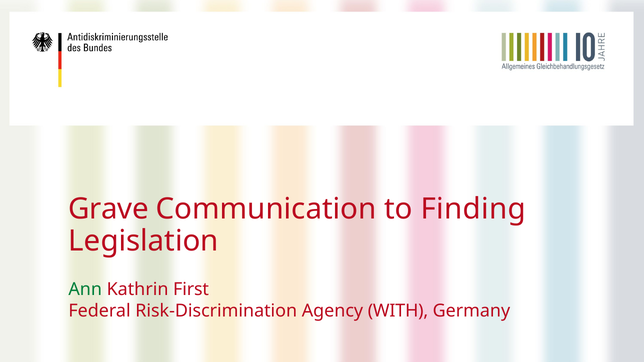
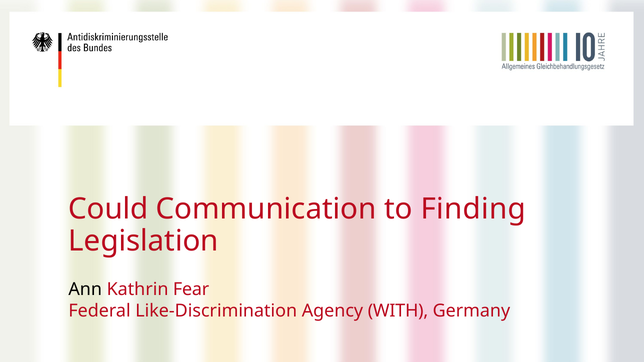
Grave: Grave -> Could
Ann colour: green -> black
First: First -> Fear
Risk-Discrimination: Risk-Discrimination -> Like-Discrimination
